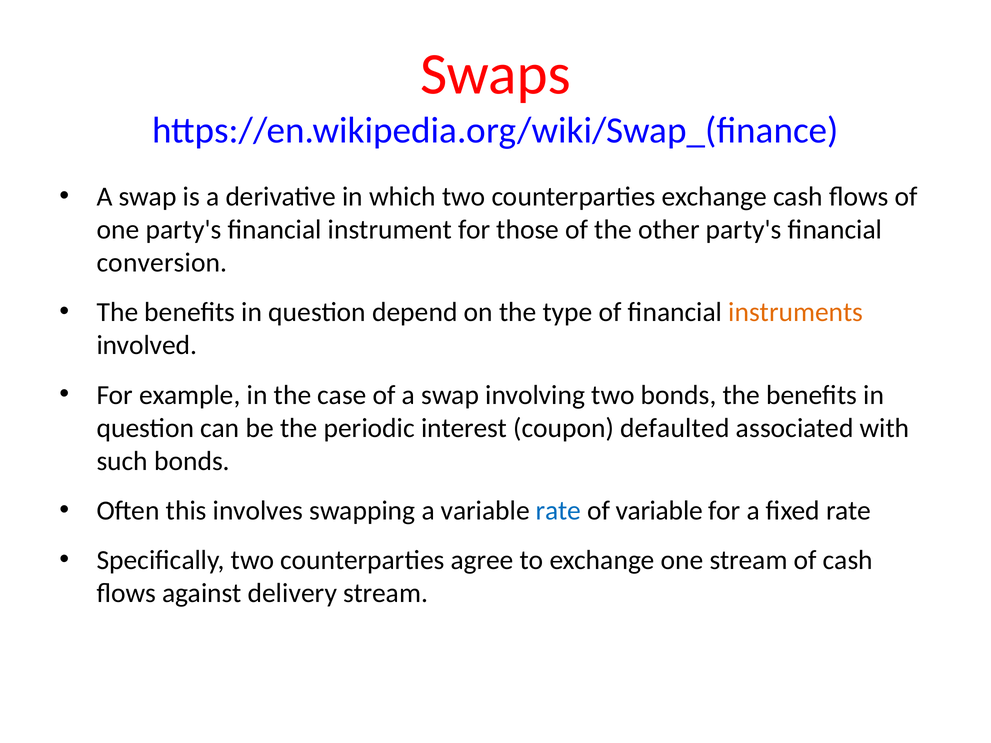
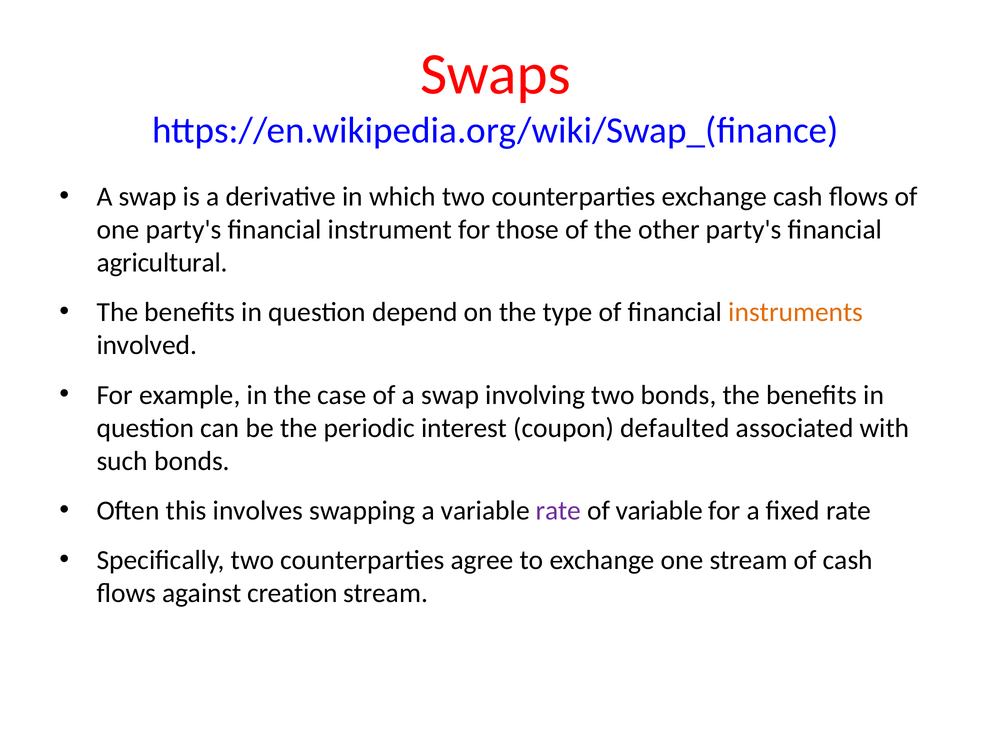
conversion: conversion -> agricultural
rate at (558, 511) colour: blue -> purple
delivery: delivery -> creation
